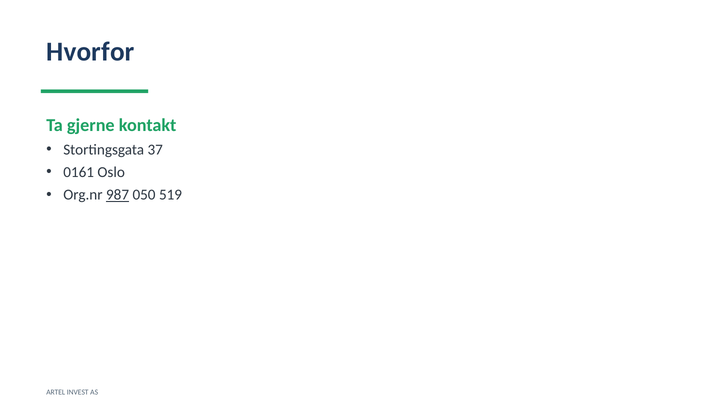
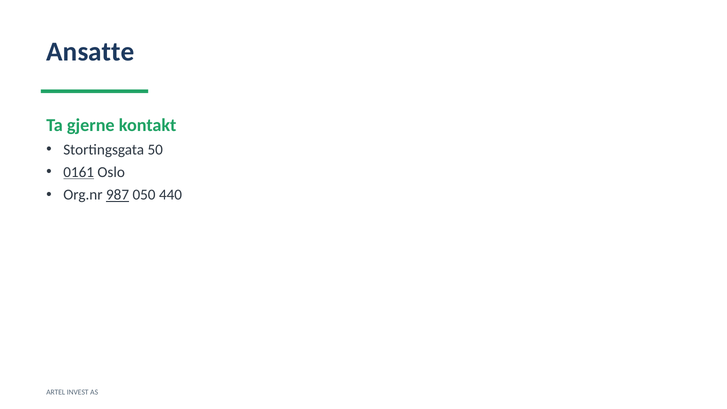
Hvorfor: Hvorfor -> Ansatte
37: 37 -> 50
0161 underline: none -> present
519: 519 -> 440
